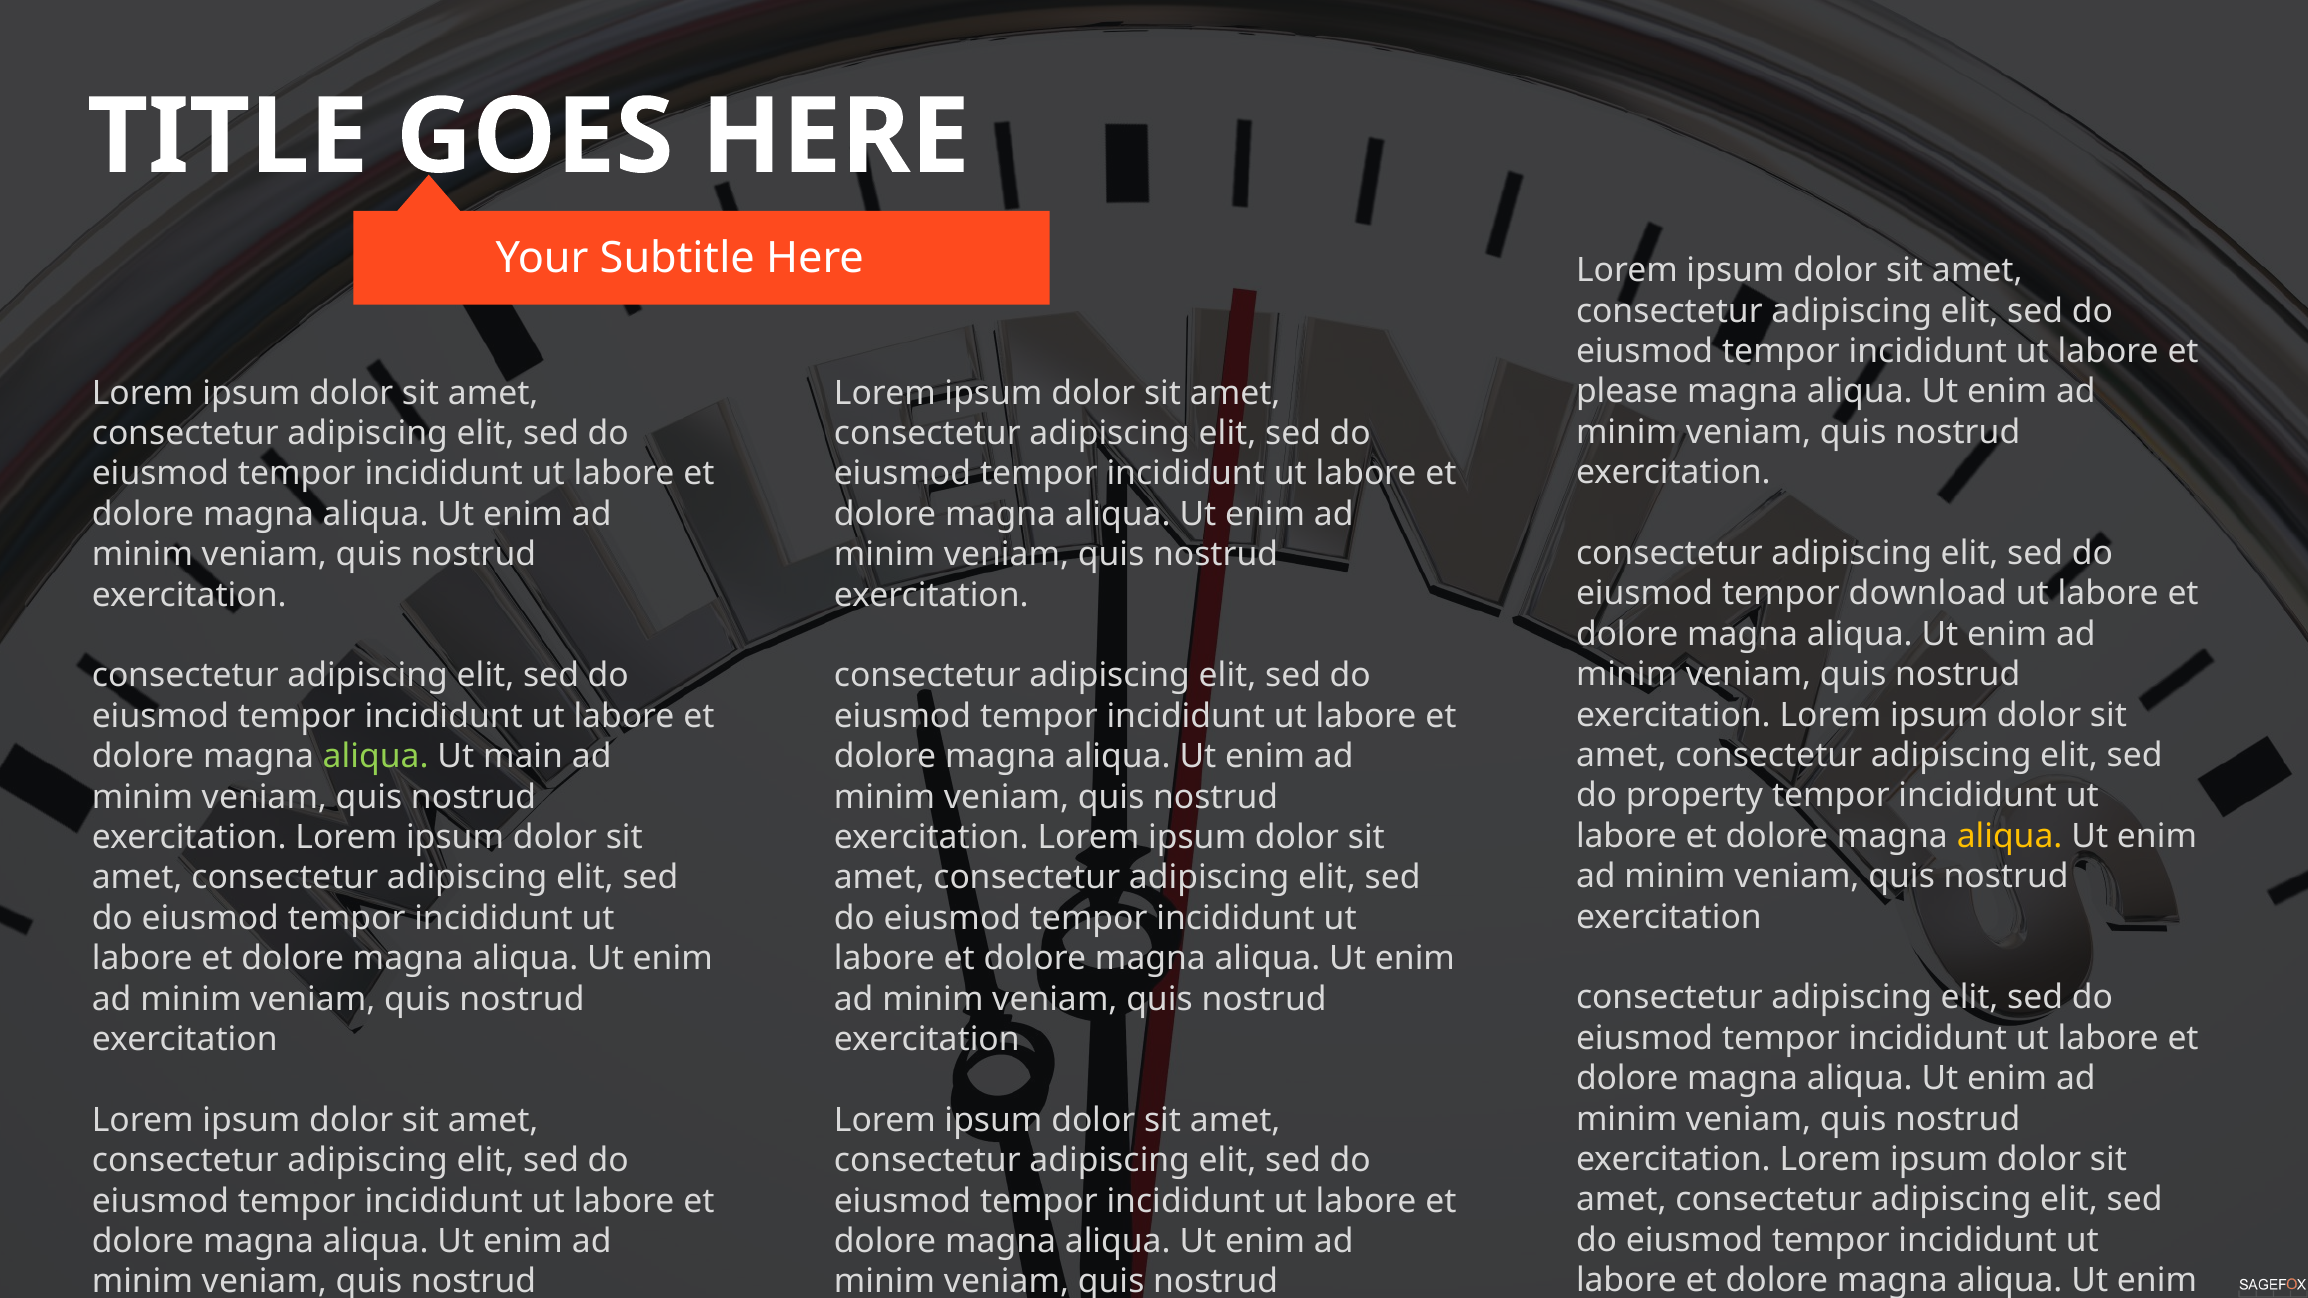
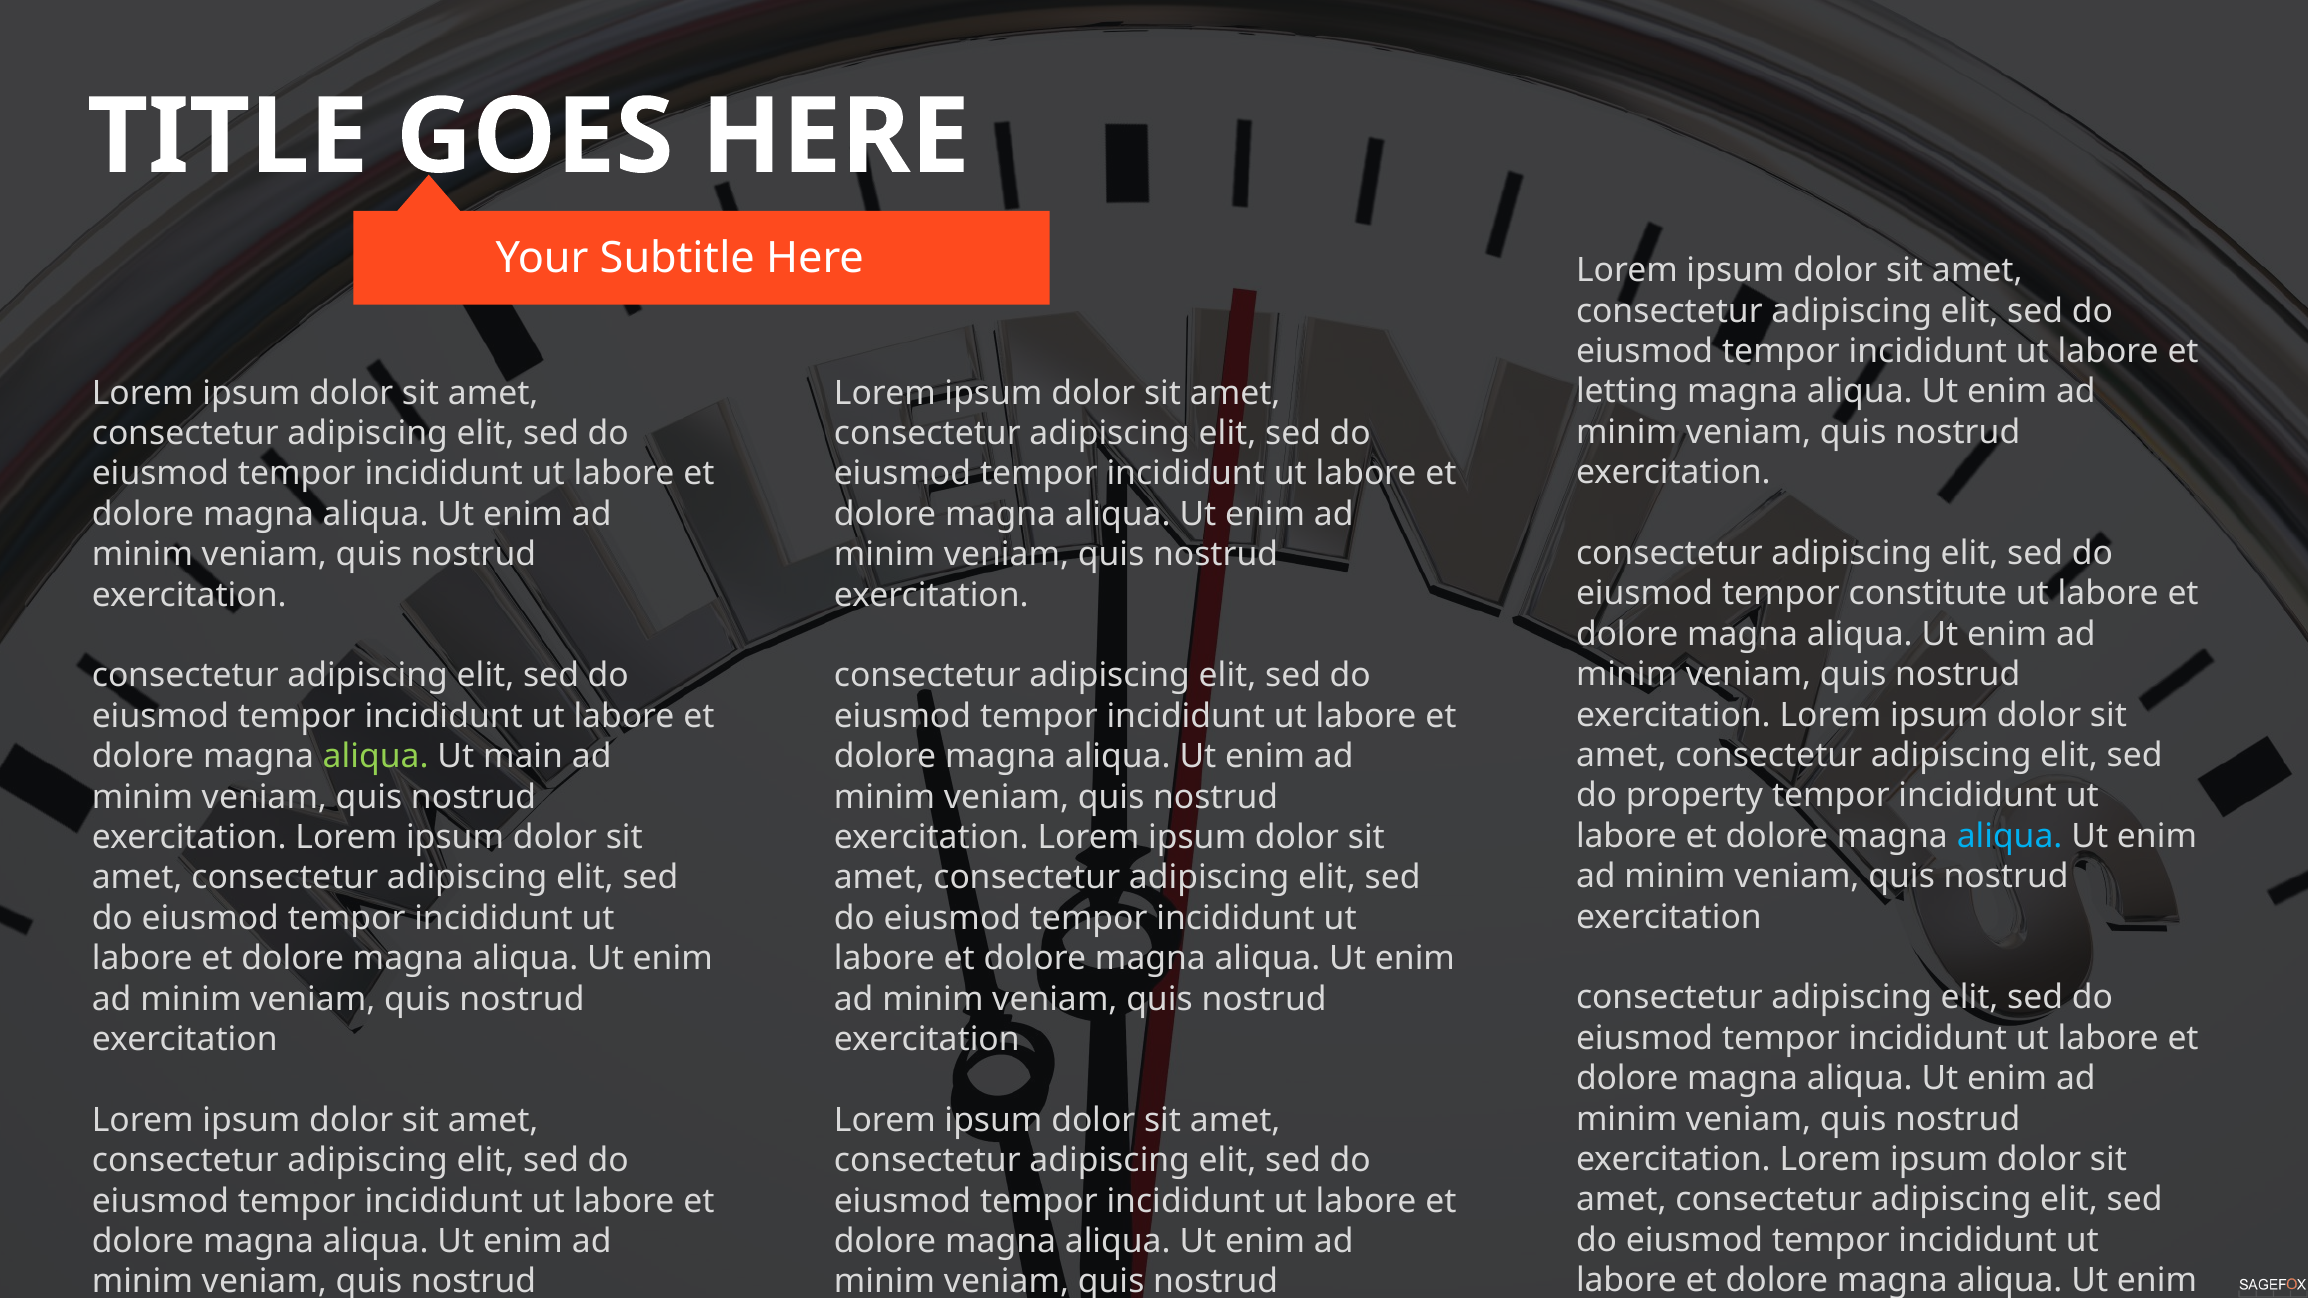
please: please -> letting
download: download -> constitute
aliqua at (2010, 836) colour: yellow -> light blue
